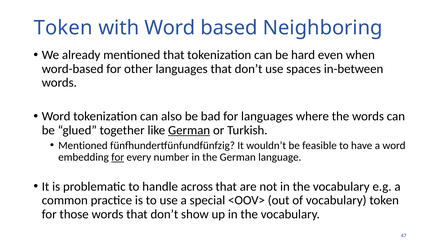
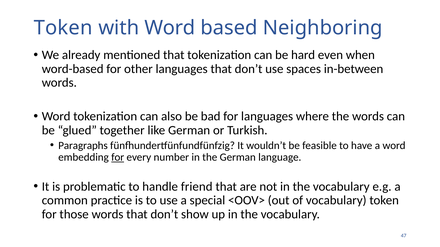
German at (189, 131) underline: present -> none
Mentioned at (83, 146): Mentioned -> Paragraphs
across: across -> friend
